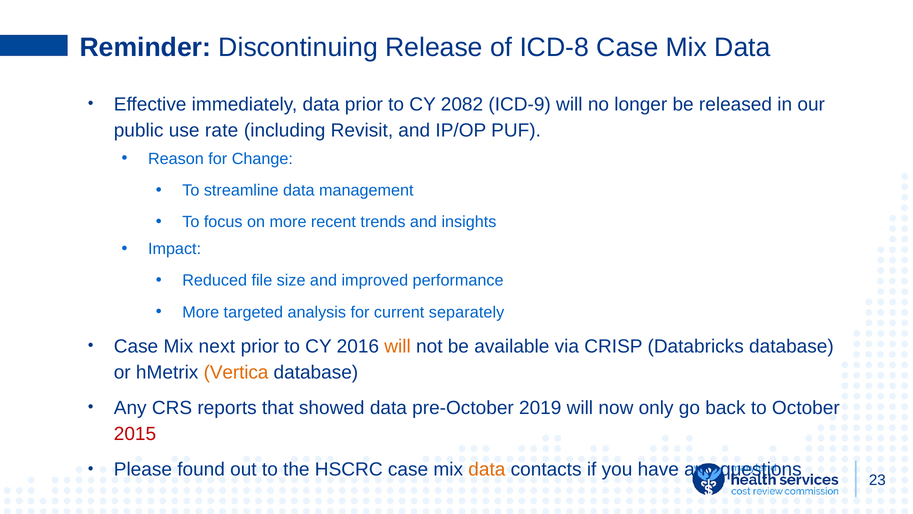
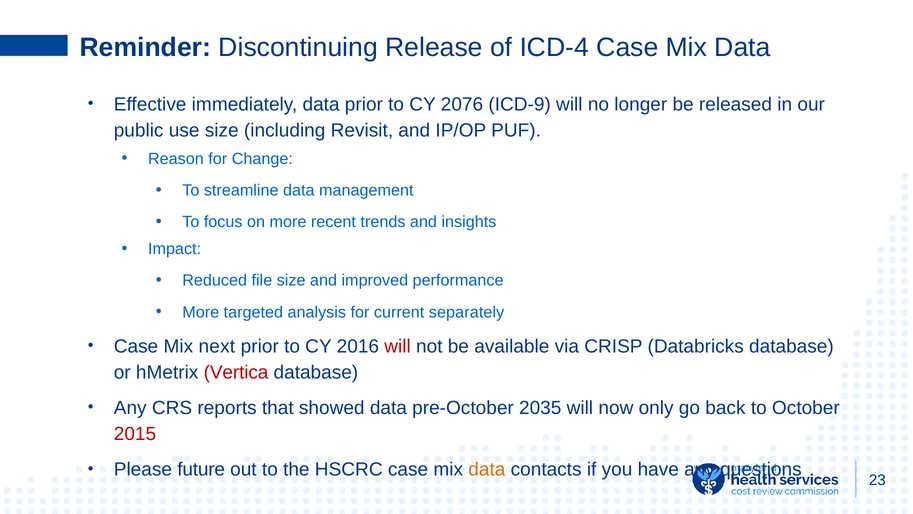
ICD-8: ICD-8 -> ICD-4
2082: 2082 -> 2076
use rate: rate -> size
will at (398, 346) colour: orange -> red
Vertica colour: orange -> red
2019: 2019 -> 2035
found: found -> future
